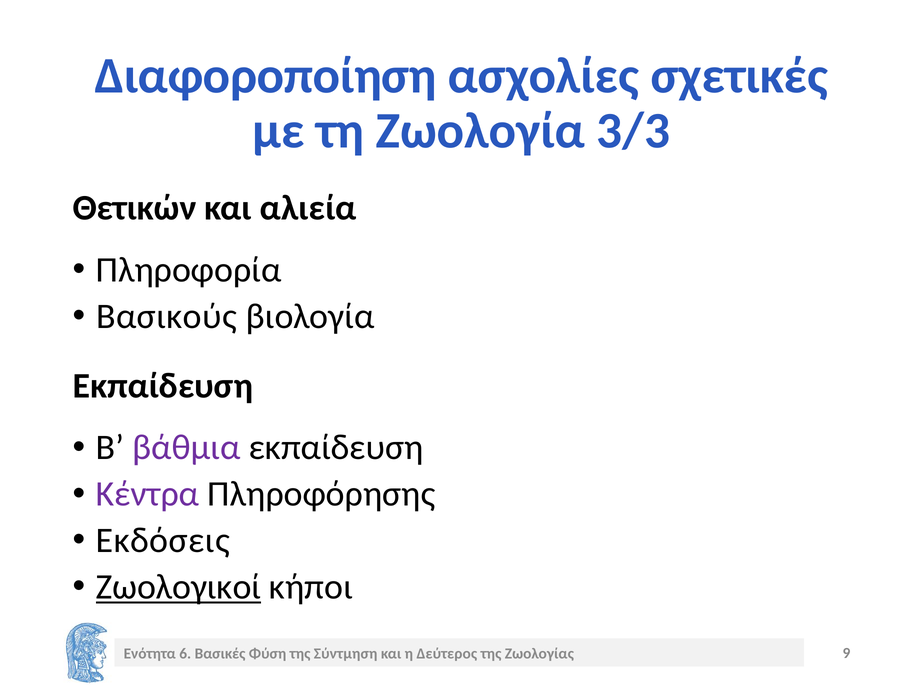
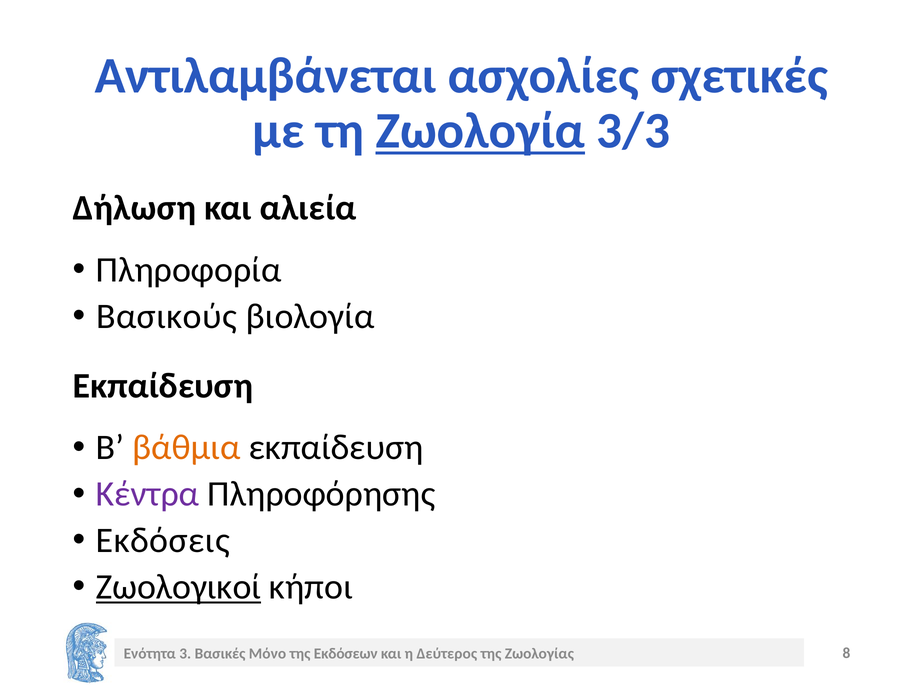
Διαφοροποίηση: Διαφοροποίηση -> Αντιλαμβάνεται
Ζωολογία underline: none -> present
Θετικών: Θετικών -> Δήλωση
βάθμια colour: purple -> orange
6: 6 -> 3
Φύση: Φύση -> Μόνο
Σύντμηση: Σύντμηση -> Εκδόσεων
9: 9 -> 8
